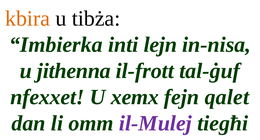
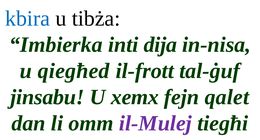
kbira colour: orange -> blue
lejn: lejn -> dija
jithenna: jithenna -> qiegħed
nfexxet: nfexxet -> jinsabu
